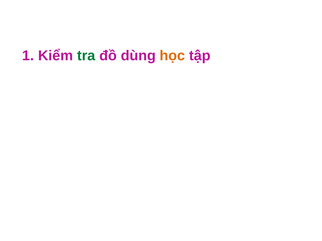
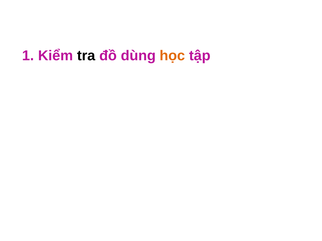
tra colour: green -> black
